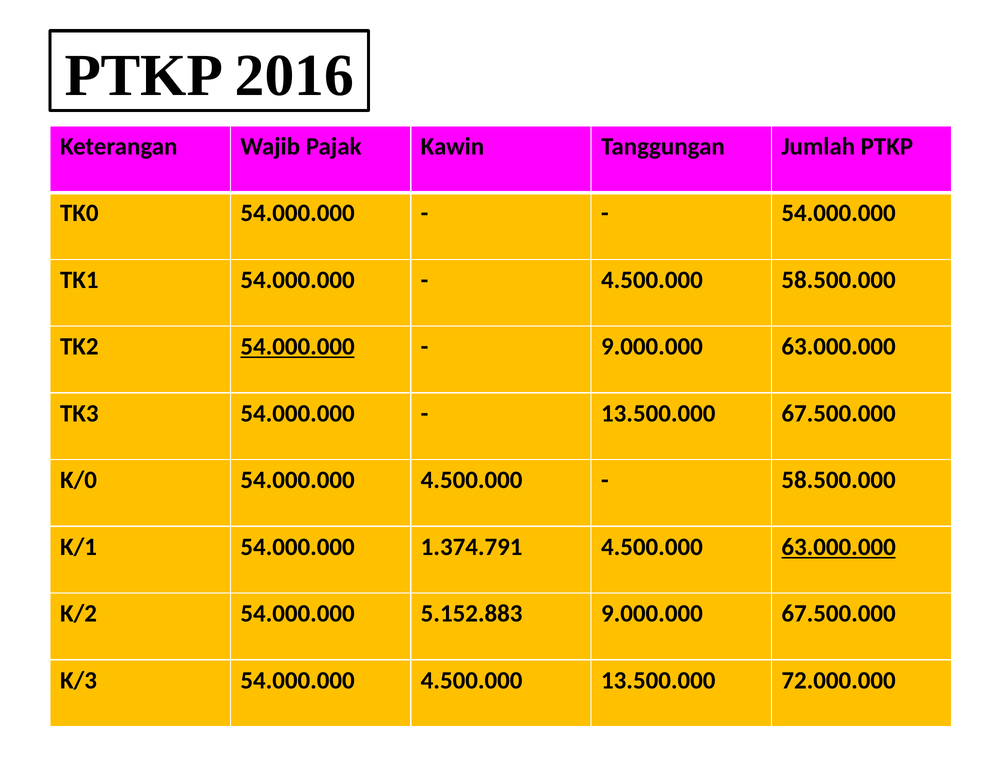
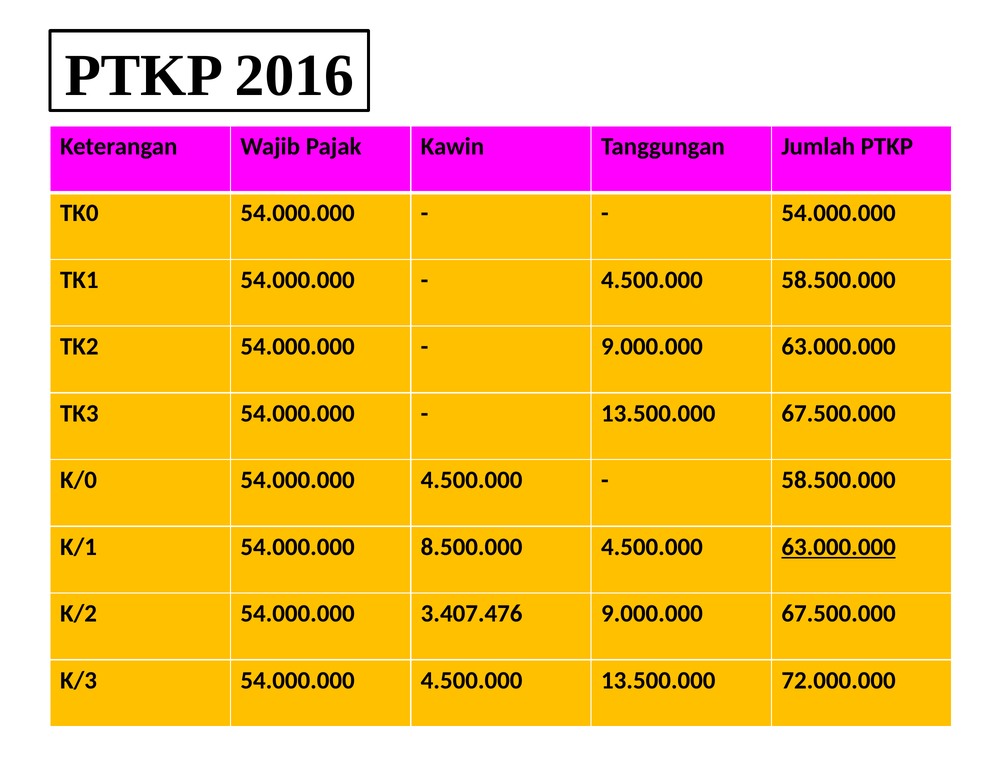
54.000.000 at (298, 346) underline: present -> none
1.374.791: 1.374.791 -> 8.500.000
5.152.883: 5.152.883 -> 3.407.476
